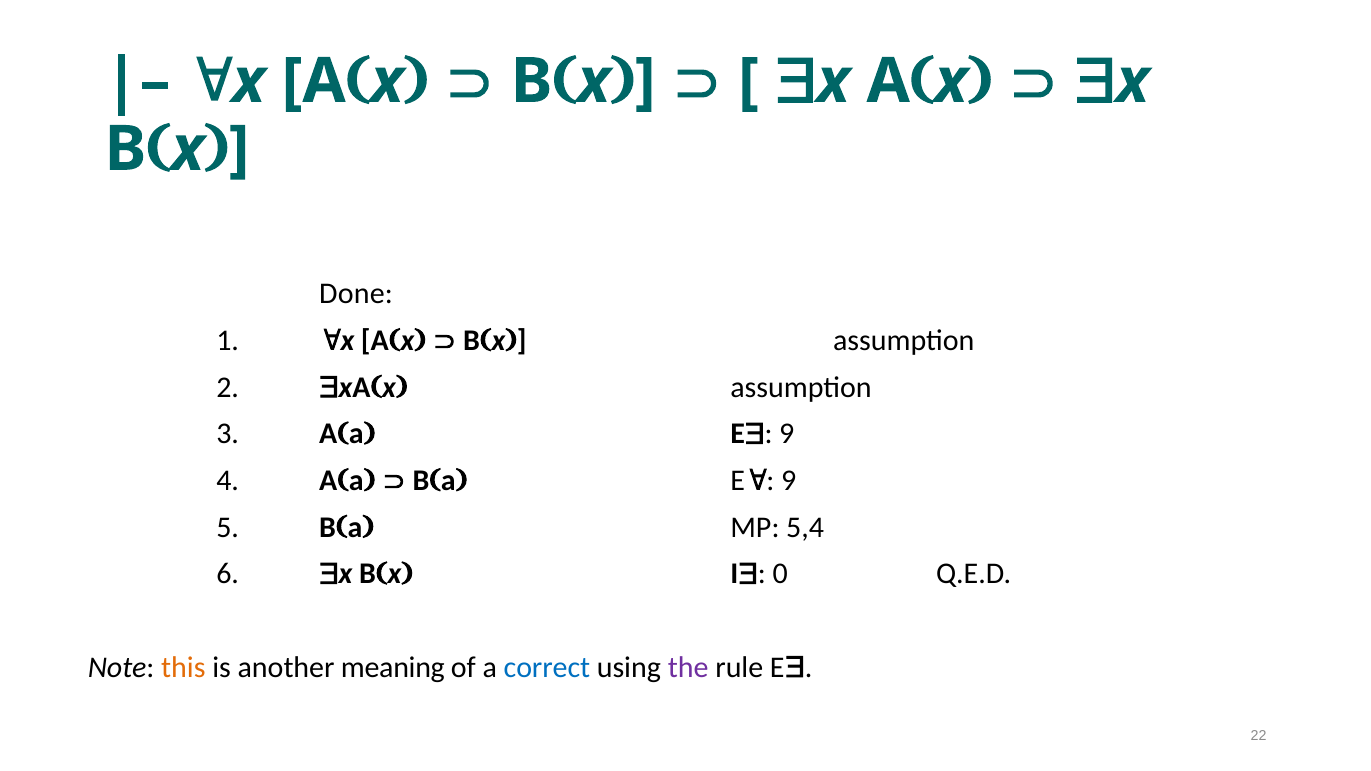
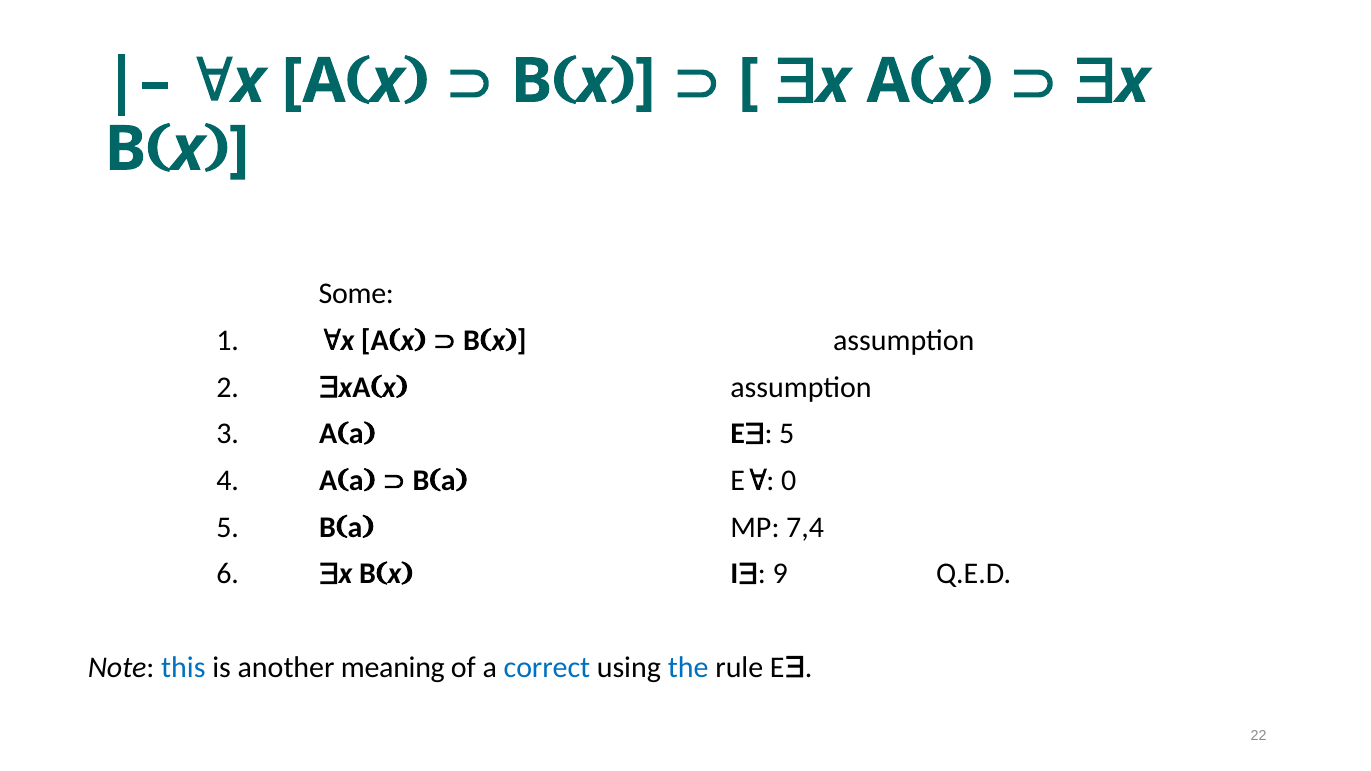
Done: Done -> Some
E 9: 9 -> 5
E 9: 9 -> 0
5,4: 5,4 -> 7,4
0: 0 -> 9
this colour: orange -> blue
the colour: purple -> blue
